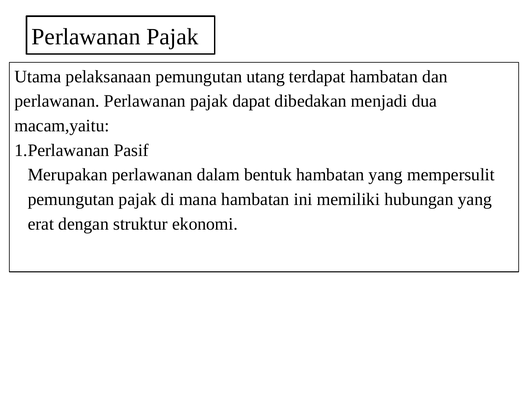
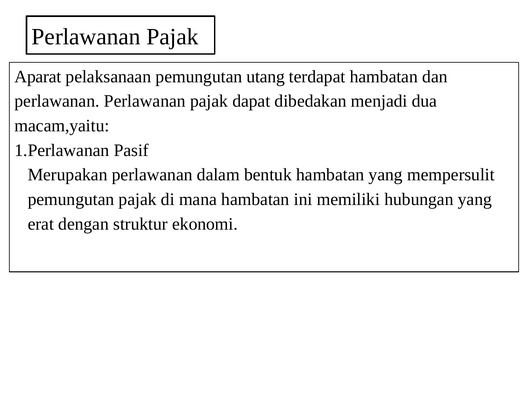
Utama: Utama -> Aparat
